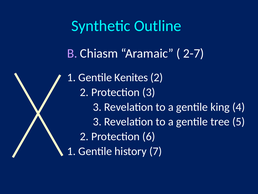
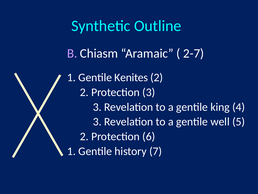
tree: tree -> well
